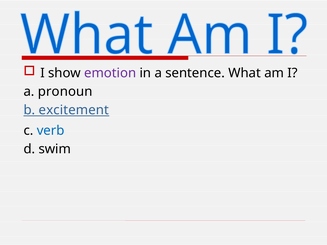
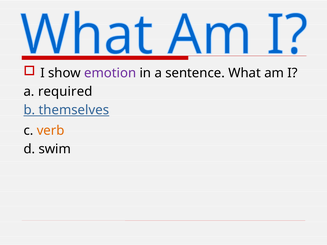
pronoun: pronoun -> required
excitement: excitement -> themselves
verb colour: blue -> orange
